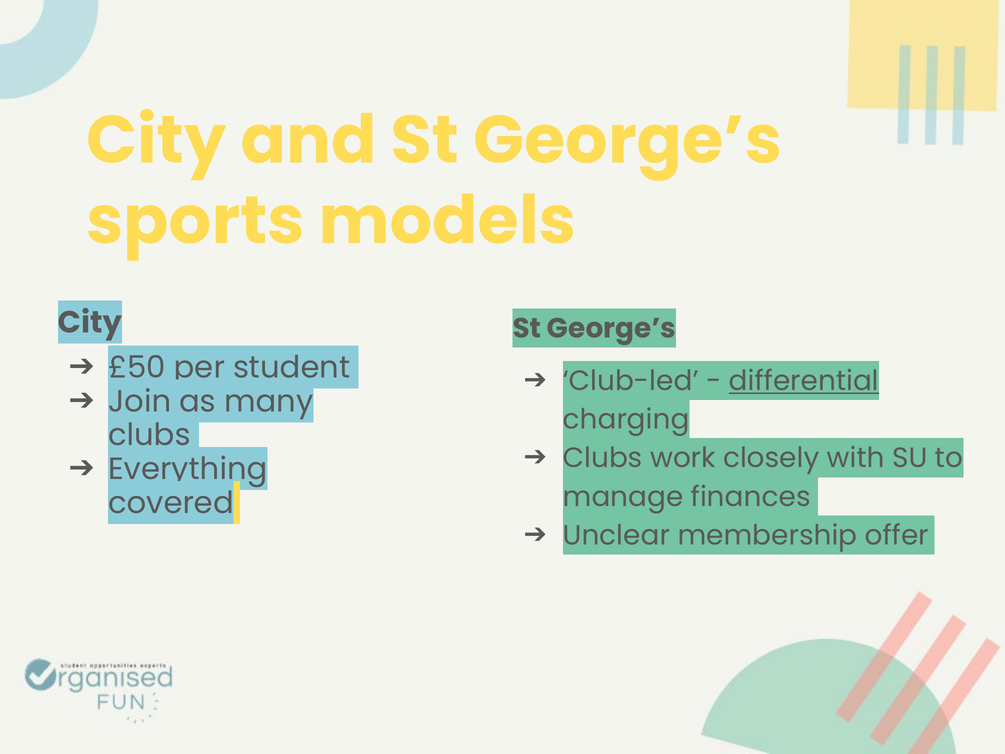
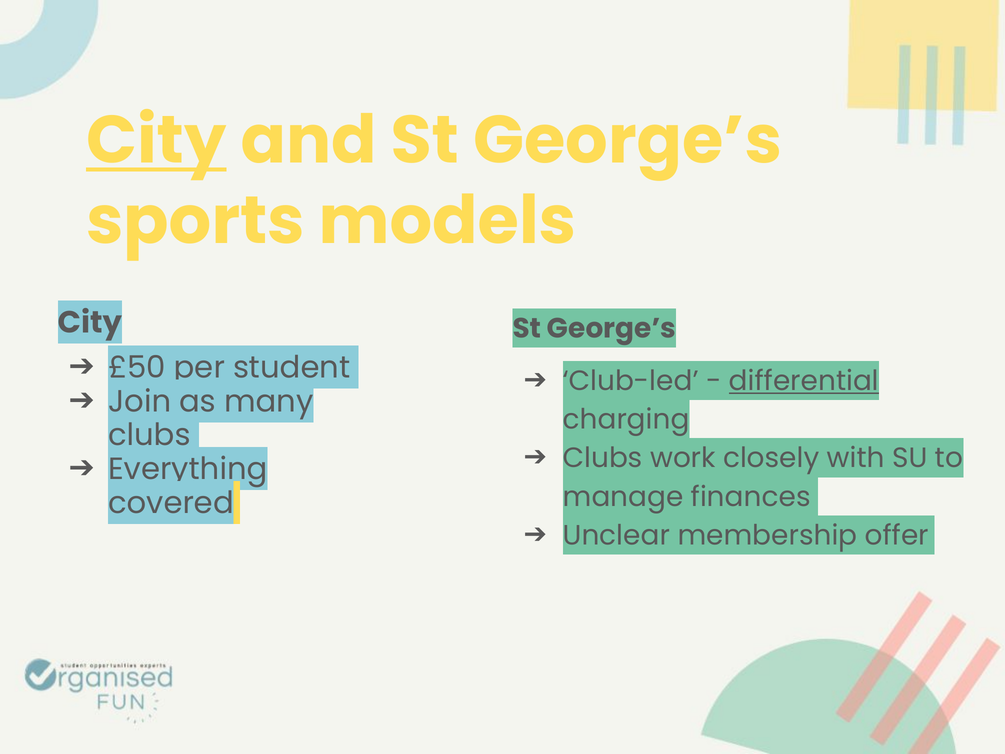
City at (156, 141) underline: none -> present
